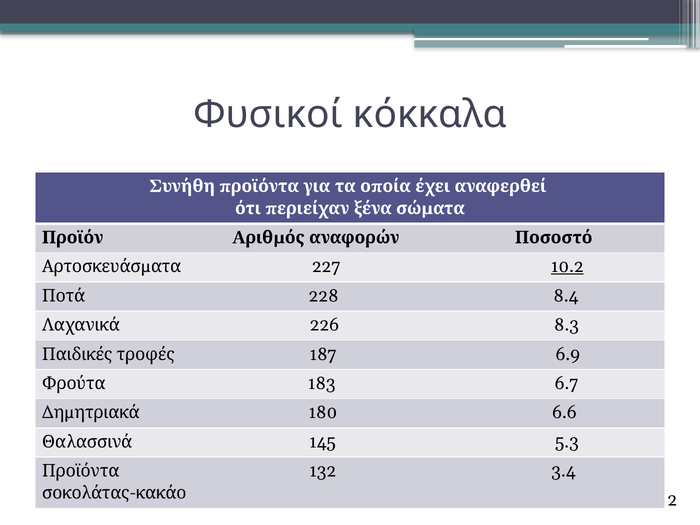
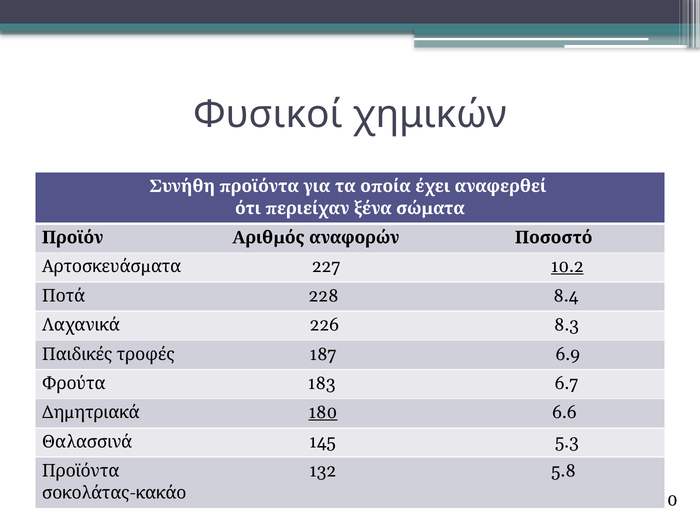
κόκκαλα: κόκκαλα -> χημικών
180 underline: none -> present
3.4: 3.4 -> 5.8
2: 2 -> 0
